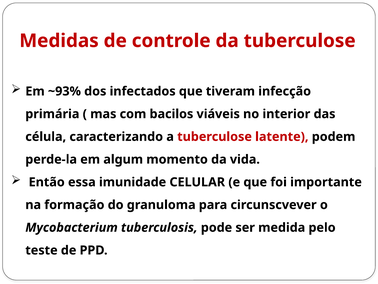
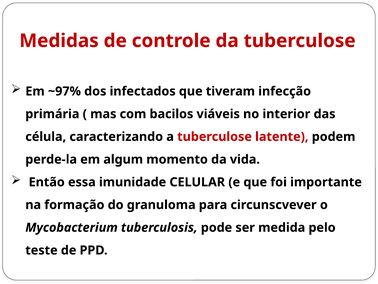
~93%: ~93% -> ~97%
